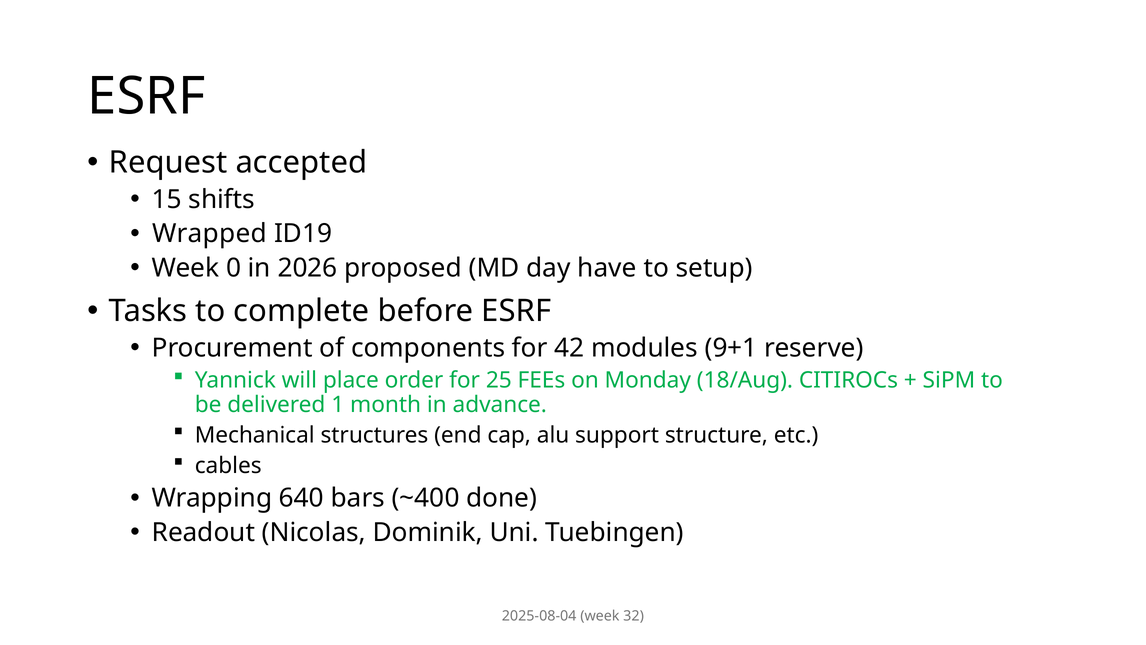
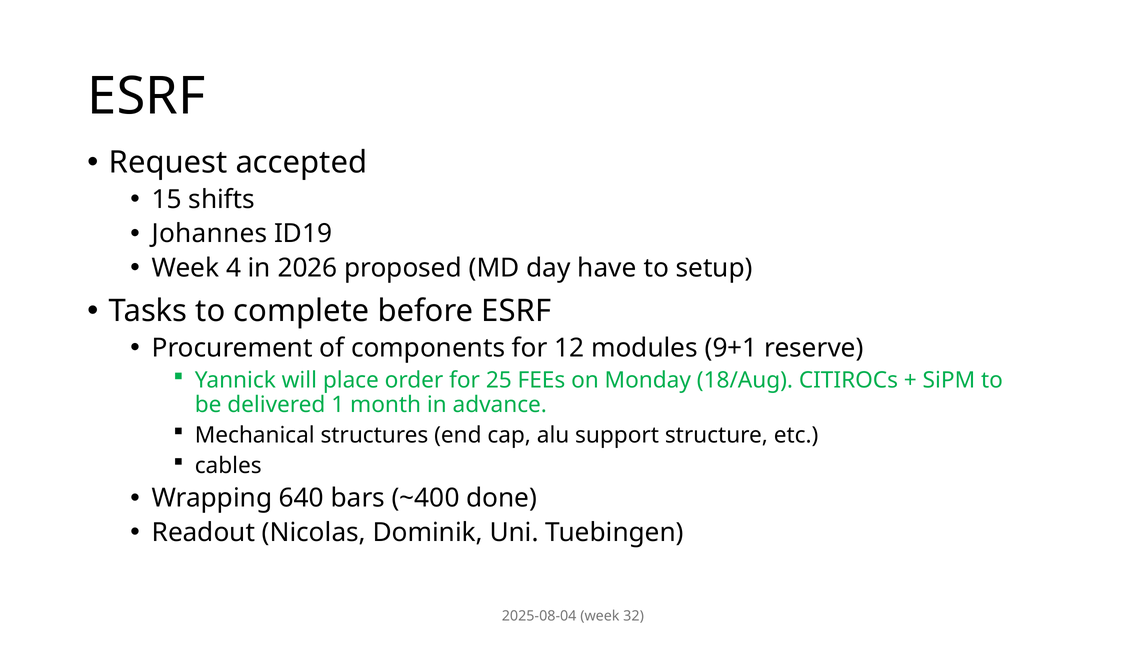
Wrapped: Wrapped -> Johannes
0: 0 -> 4
42: 42 -> 12
